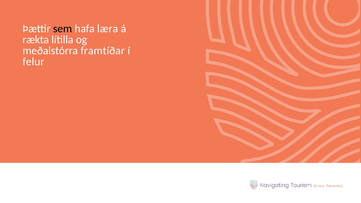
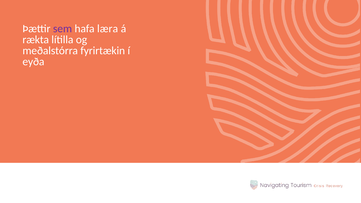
sem colour: black -> purple
framtíðar: framtíðar -> fyrirtækin
felur: felur -> eyða
